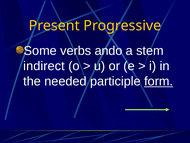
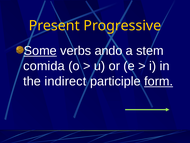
Some underline: none -> present
indirect: indirect -> comida
needed: needed -> indirect
